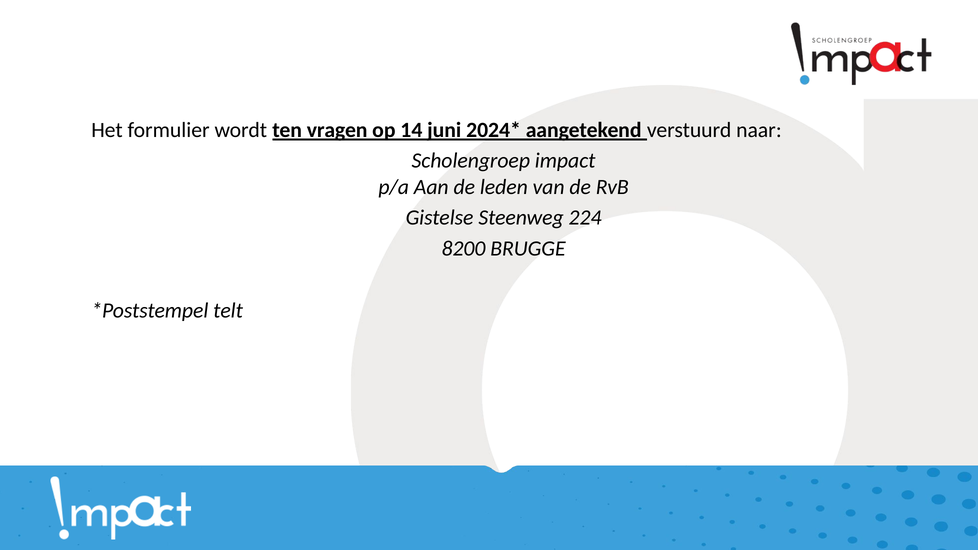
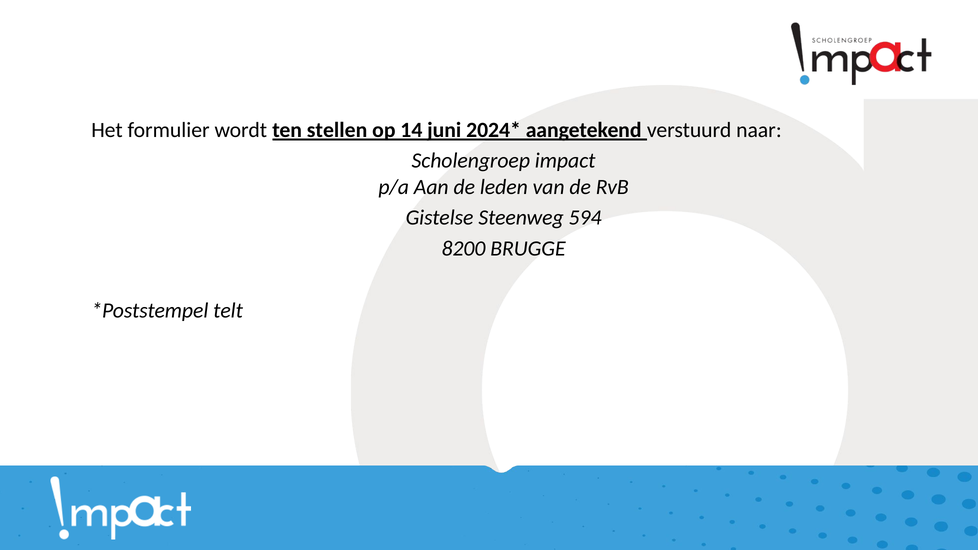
vragen: vragen -> stellen
224: 224 -> 594
